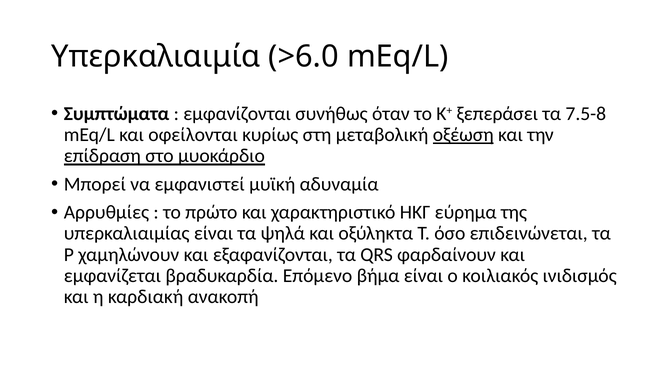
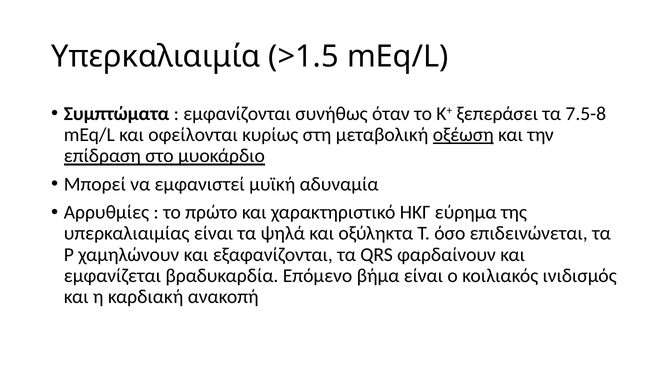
>6.0: >6.0 -> >1.5
